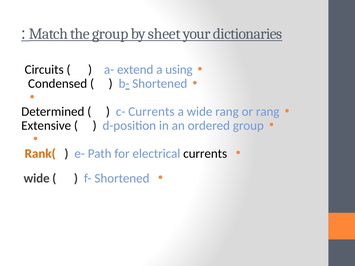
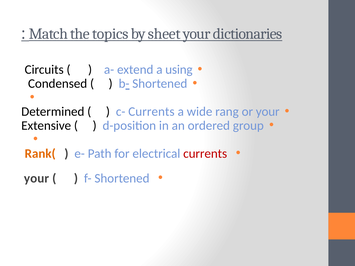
the group: group -> topics
or rang: rang -> your
currents at (205, 154) colour: black -> red
wide at (37, 178): wide -> your
